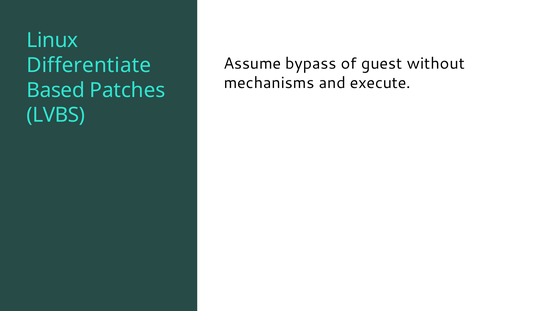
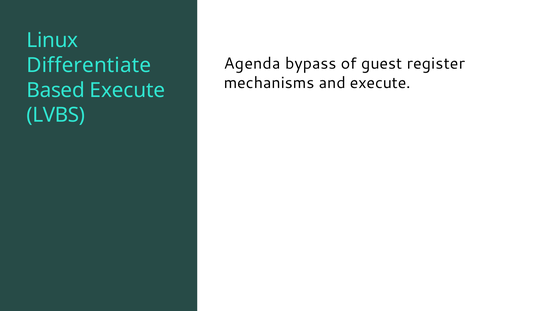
Assume: Assume -> Agenda
without: without -> register
Based Patches: Patches -> Execute
